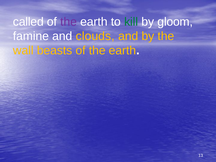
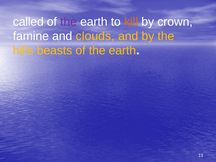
kill colour: green -> orange
gloom: gloom -> crown
wall: wall -> hills
